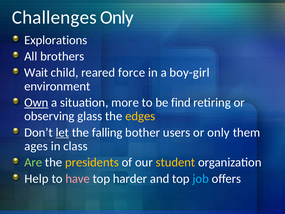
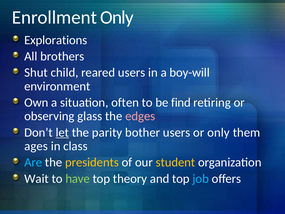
Challenges: Challenges -> Enrollment
Wait: Wait -> Shut
reared force: force -> users
boy-girl: boy-girl -> boy-will
Own underline: present -> none
more: more -> often
edges colour: yellow -> pink
falling: falling -> parity
Are colour: light green -> light blue
Help: Help -> Wait
have colour: pink -> light green
harder: harder -> theory
